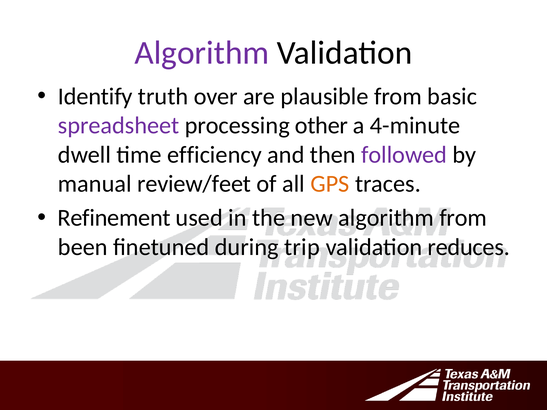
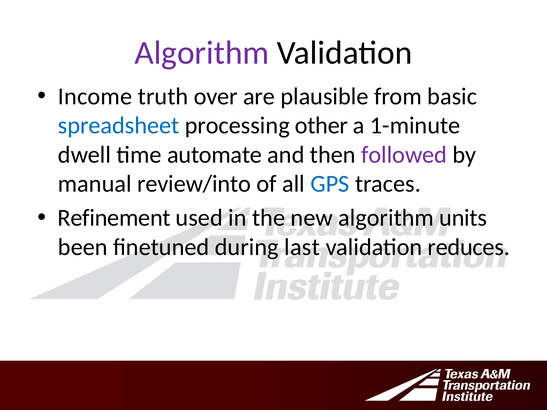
Identify: Identify -> Income
spreadsheet colour: purple -> blue
4-minute: 4-minute -> 1-minute
efficiency: efficiency -> automate
review/feet: review/feet -> review/into
GPS colour: orange -> blue
algorithm from: from -> units
trip: trip -> last
